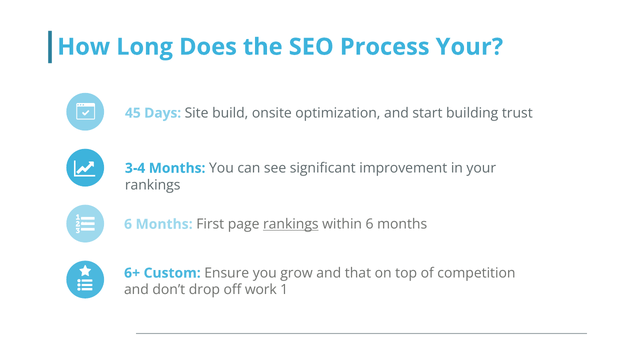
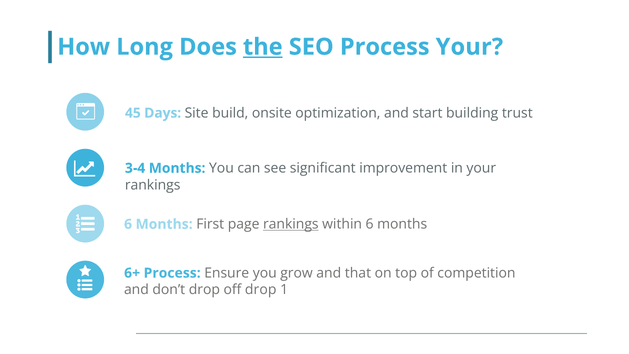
the underline: none -> present
6+ Custom: Custom -> Process
off work: work -> drop
